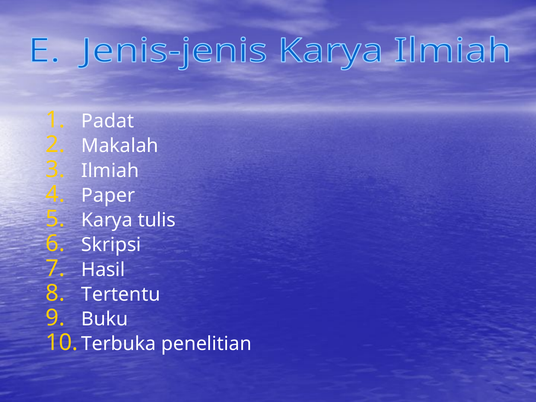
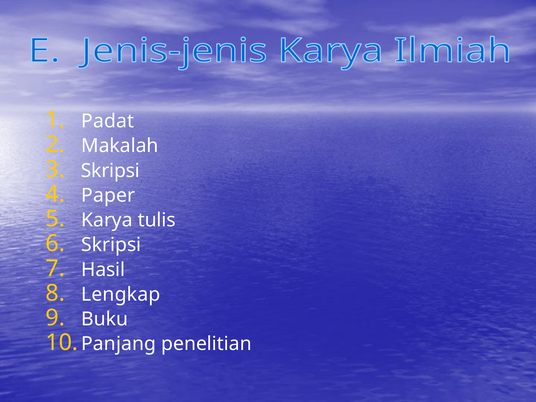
Ilmiah at (110, 171): Ilmiah -> Skripsi
Tertentu: Tertentu -> Lengkap
Terbuka: Terbuka -> Panjang
